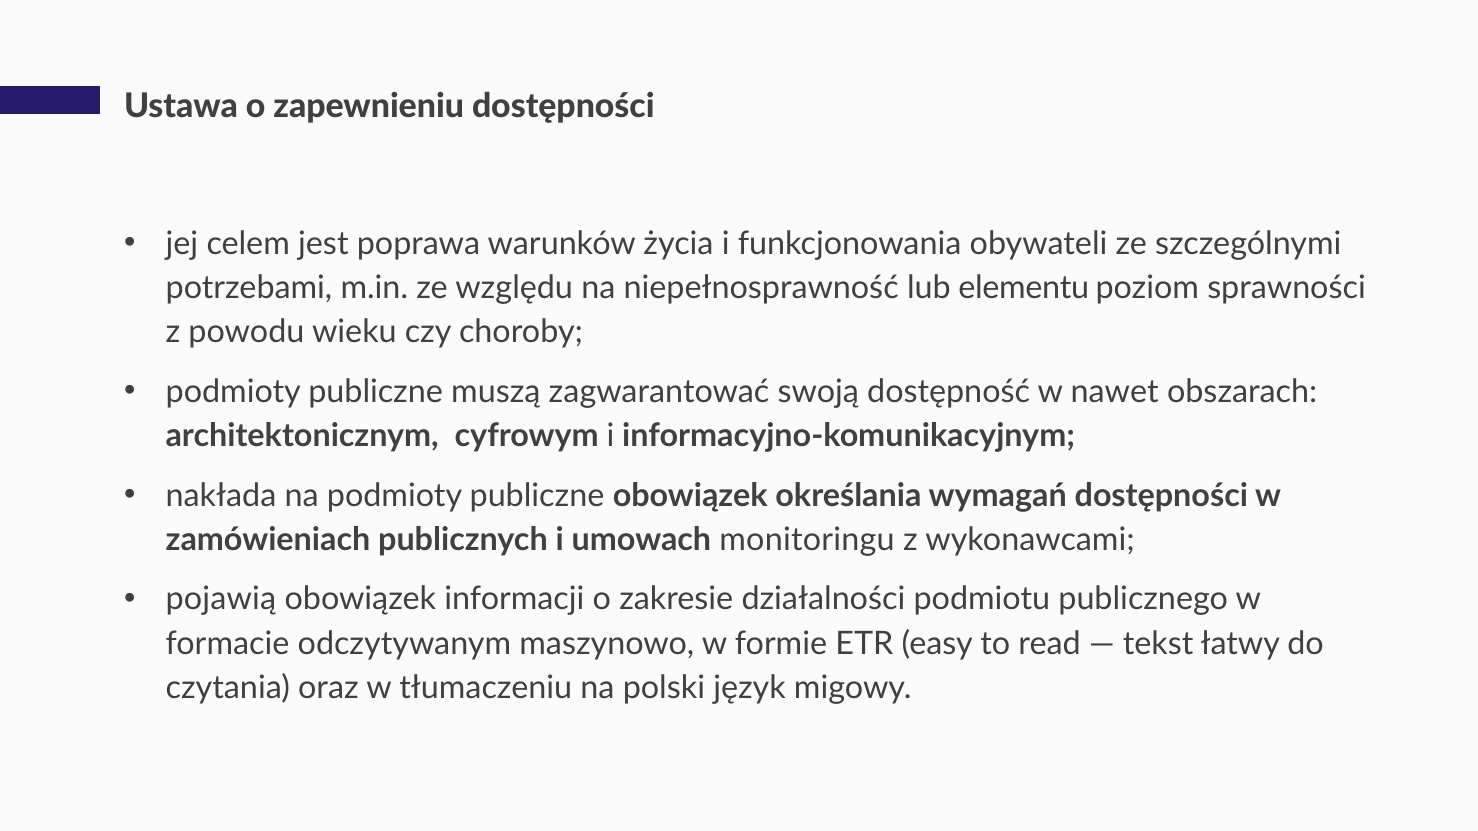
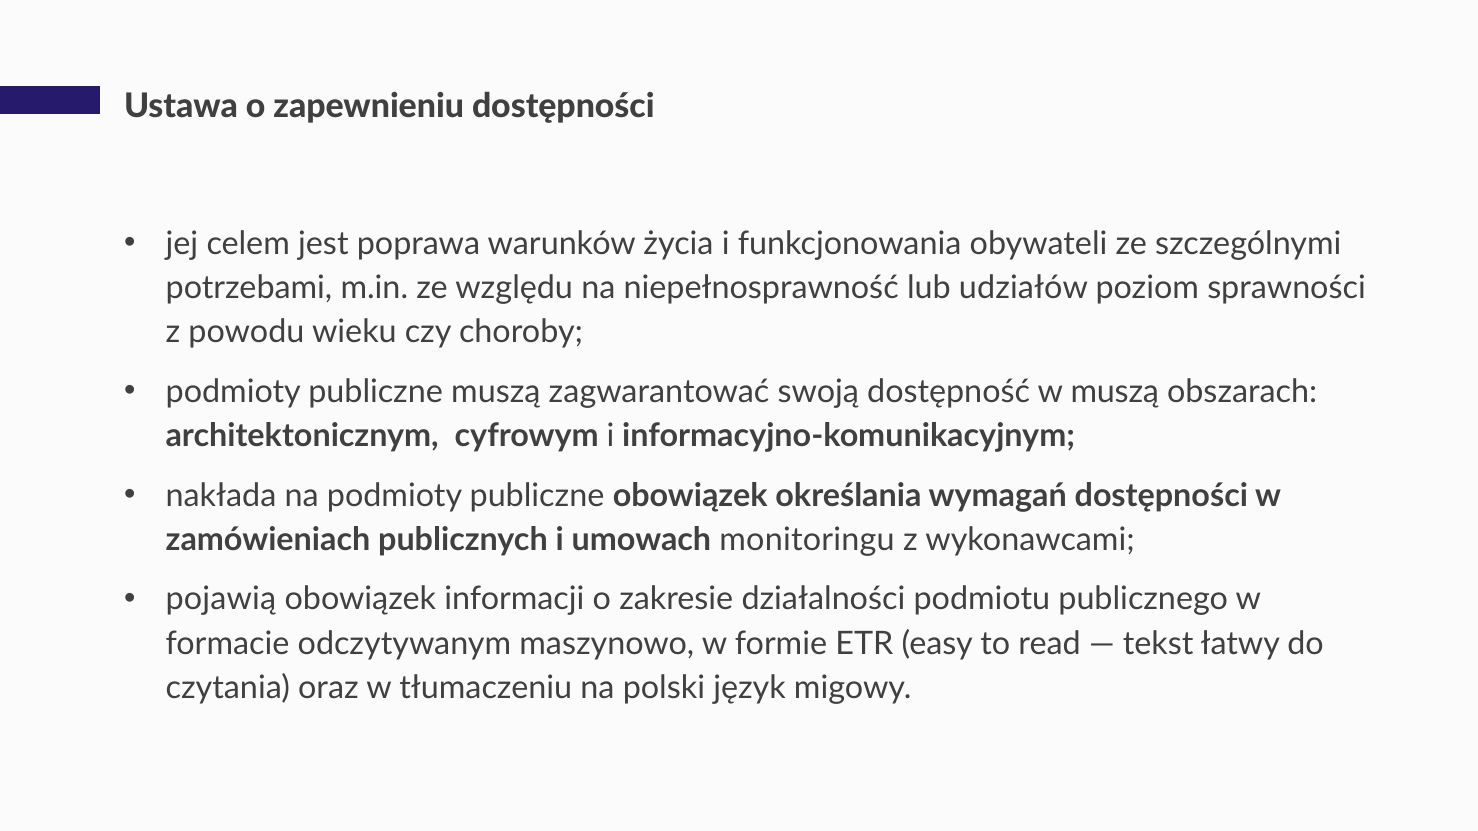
elementu: elementu -> udziałów
w nawet: nawet -> muszą
